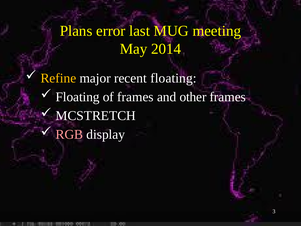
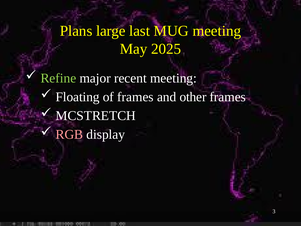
error: error -> large
2014: 2014 -> 2025
Refine colour: yellow -> light green
recent floating: floating -> meeting
